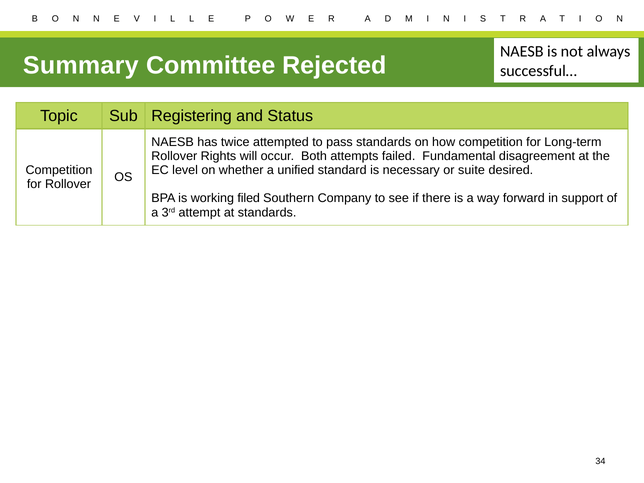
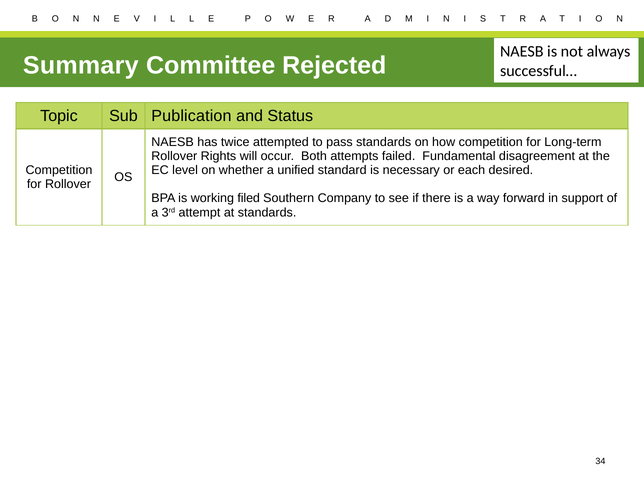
Registering: Registering -> Publication
suite: suite -> each
